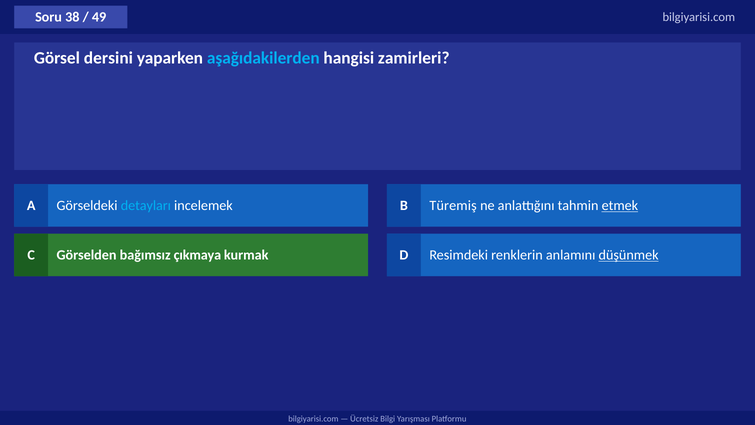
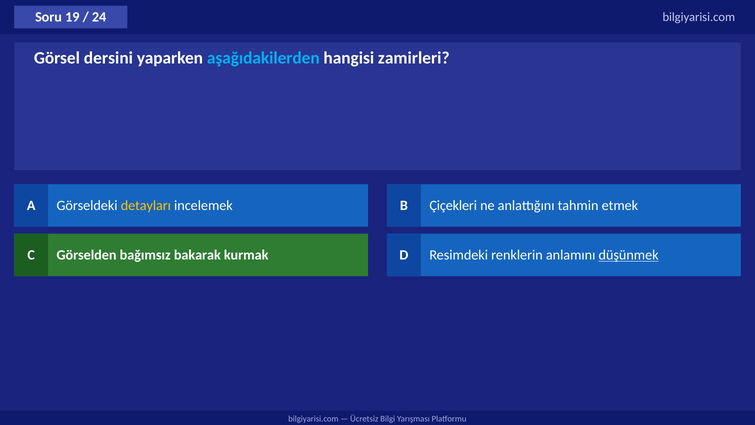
38: 38 -> 19
49: 49 -> 24
detayları colour: light blue -> yellow
Türemiş: Türemiş -> Çiçekleri
etmek underline: present -> none
çıkmaya: çıkmaya -> bakarak
